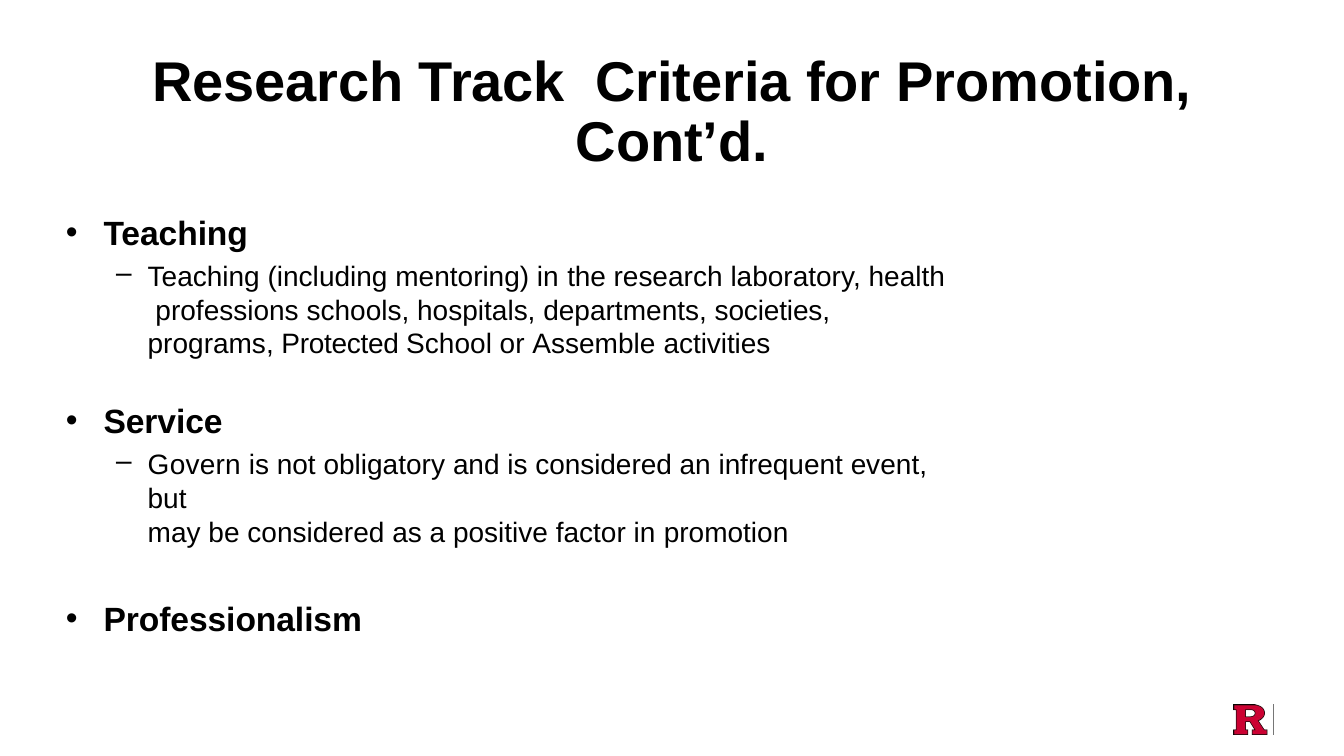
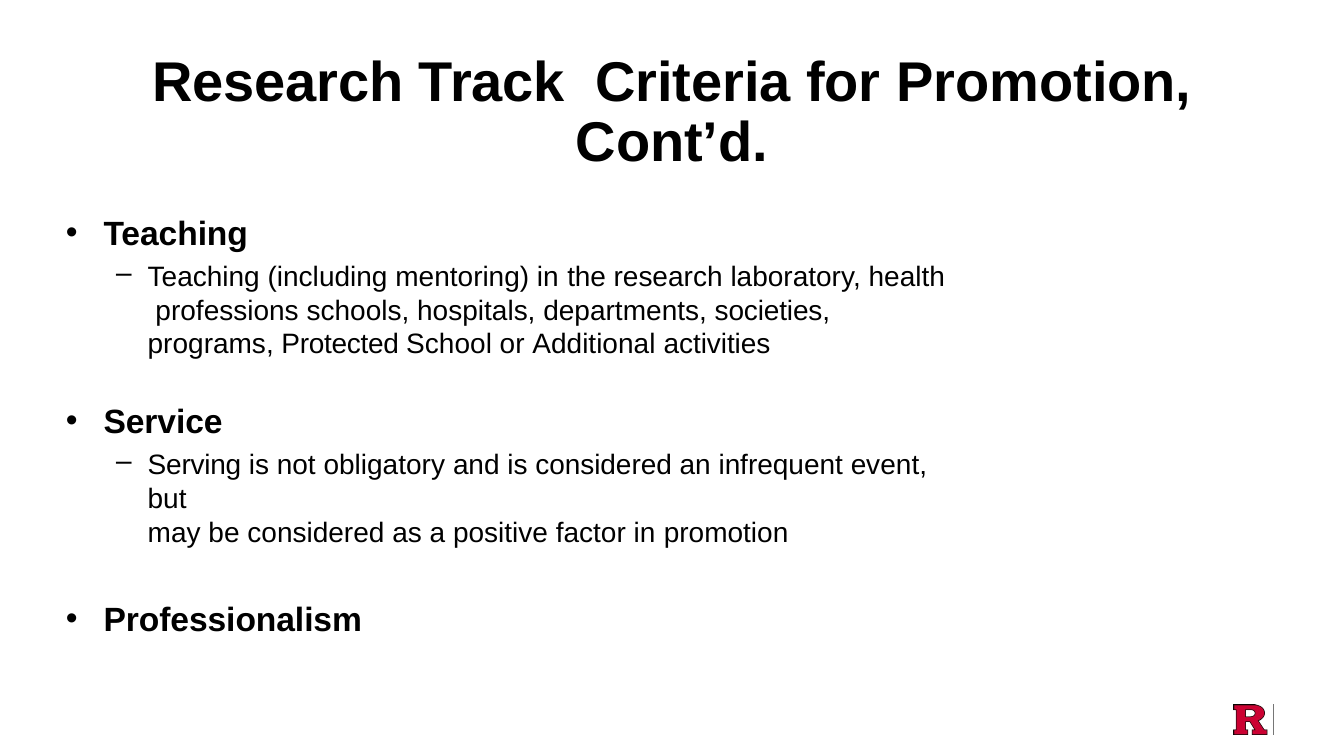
Assemble: Assemble -> Additional
Govern: Govern -> Serving
